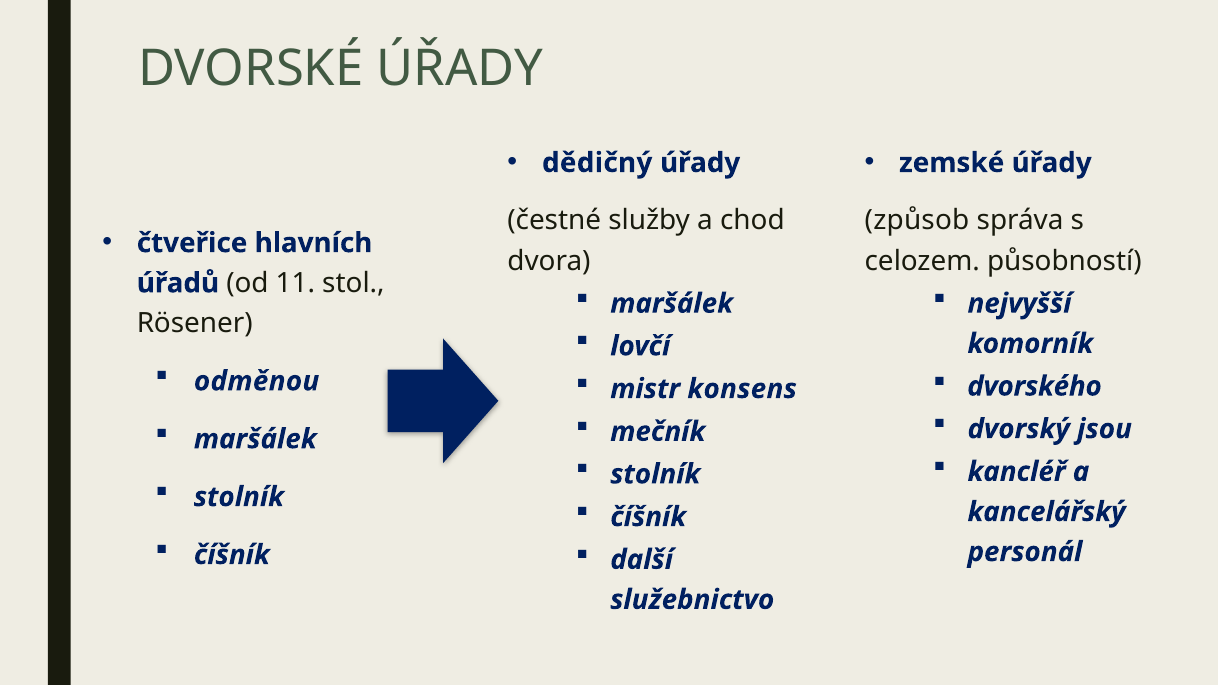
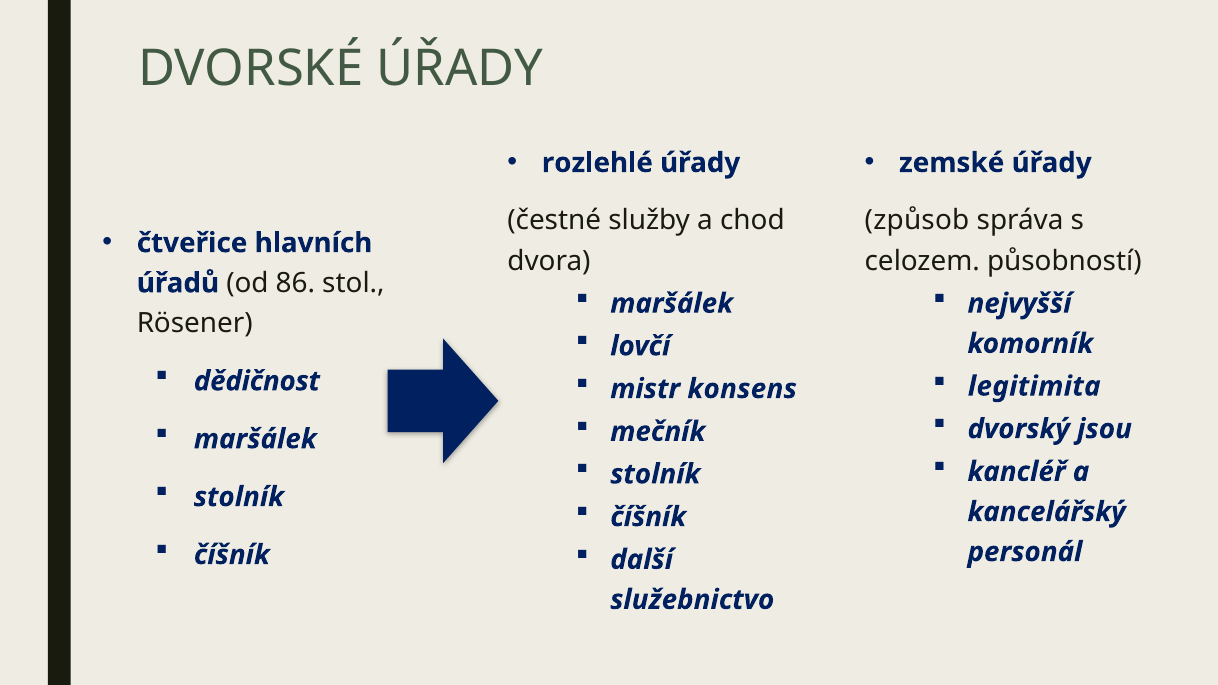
dědičný: dědičný -> rozlehlé
11: 11 -> 86
odměnou: odměnou -> dědičnost
dvorského: dvorského -> legitimita
